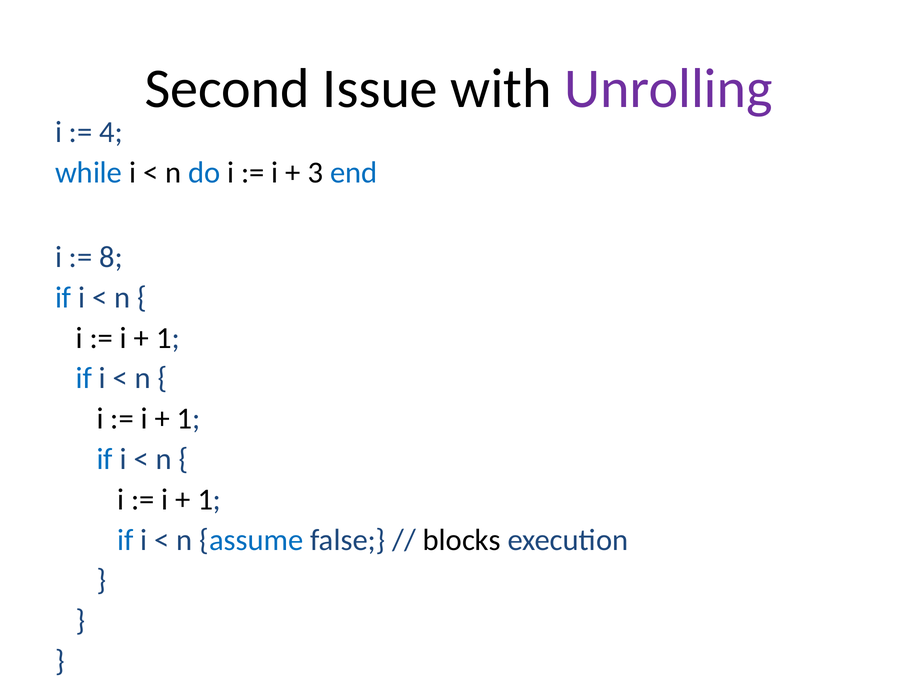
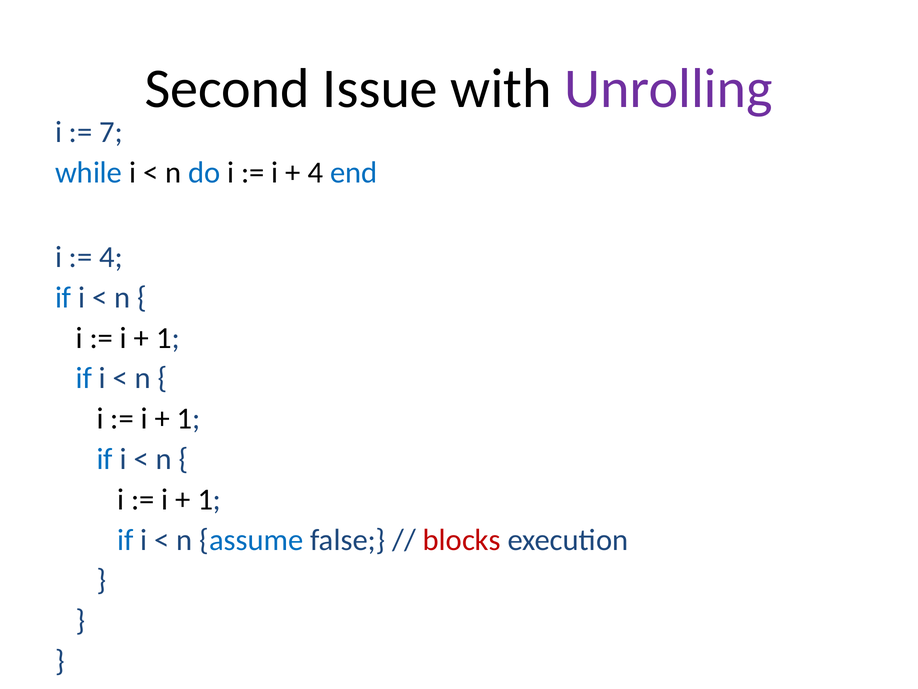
4: 4 -> 7
3 at (315, 173): 3 -> 4
8 at (111, 257): 8 -> 4
blocks colour: black -> red
